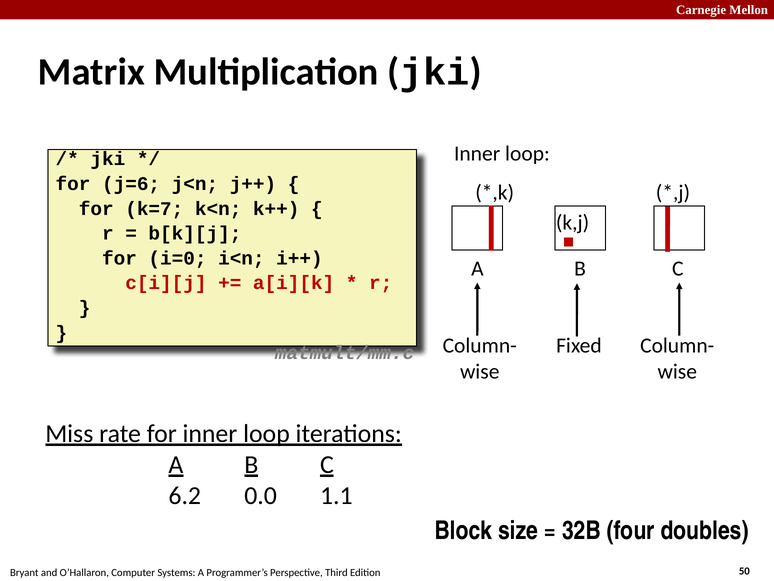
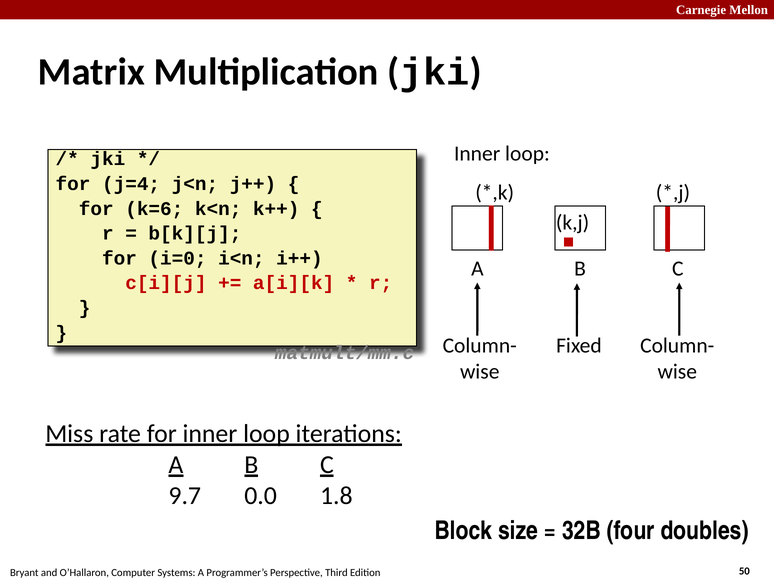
j=6: j=6 -> j=4
k=7: k=7 -> k=6
6.2: 6.2 -> 9.7
1.1: 1.1 -> 1.8
